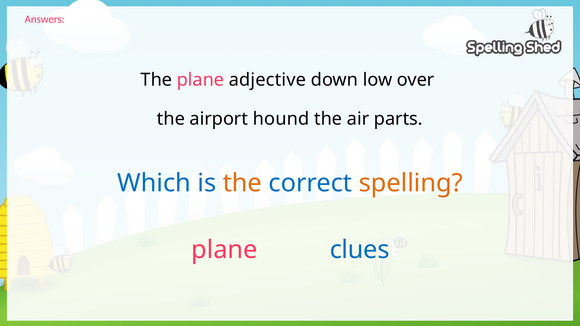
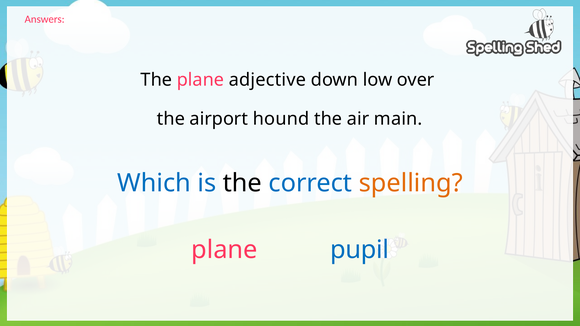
parts: parts -> main
the at (242, 183) colour: orange -> black
clues: clues -> pupil
